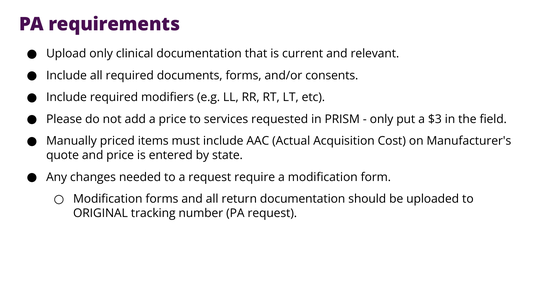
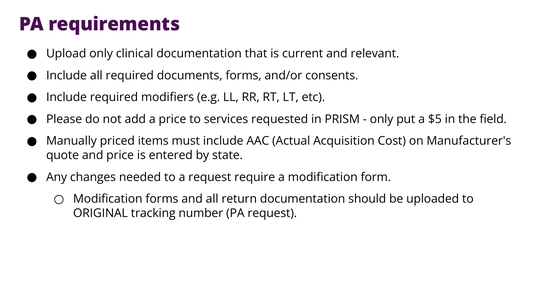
$3: $3 -> $5
